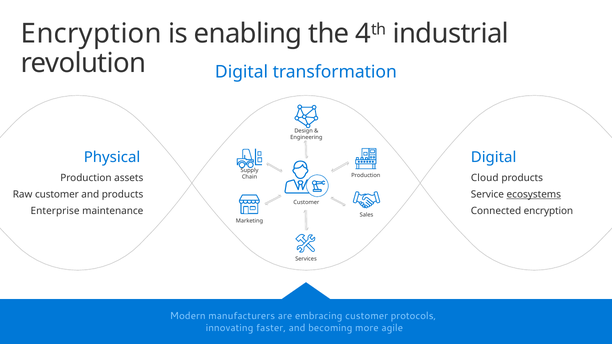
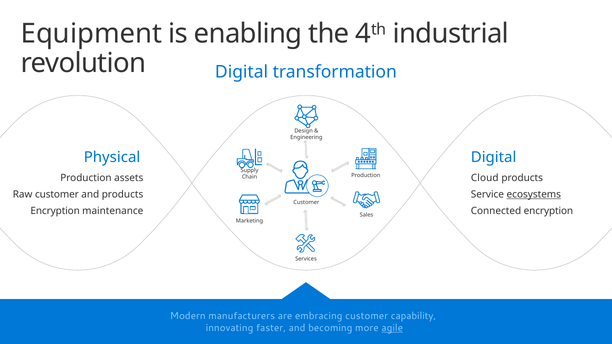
Encryption at (91, 34): Encryption -> Equipment
Enterprise at (55, 211): Enterprise -> Encryption
protocols: protocols -> capability
agile underline: none -> present
